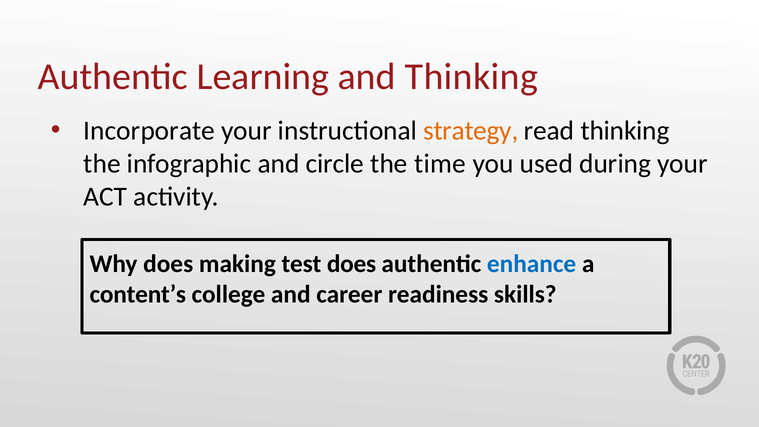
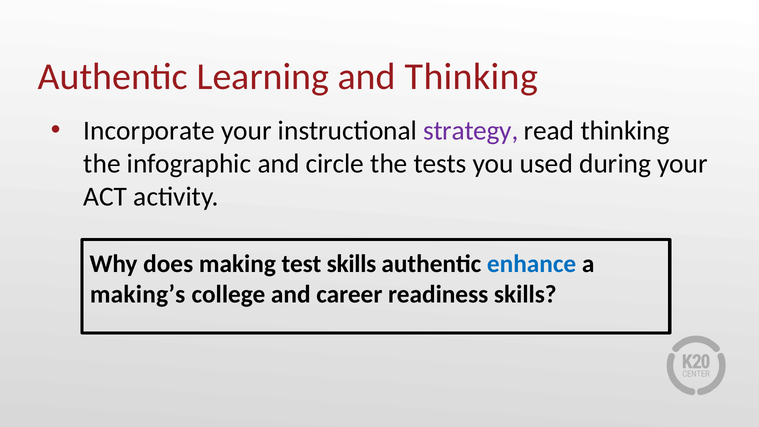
strategy colour: orange -> purple
time: time -> tests
test does: does -> skills
content’s: content’s -> making’s
